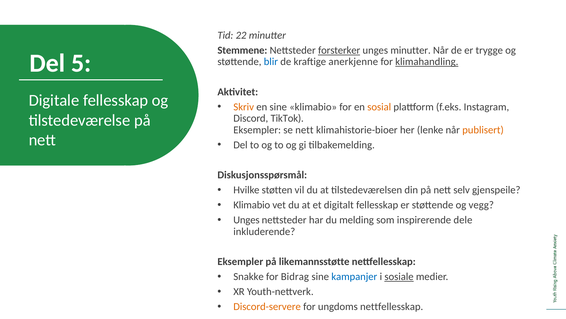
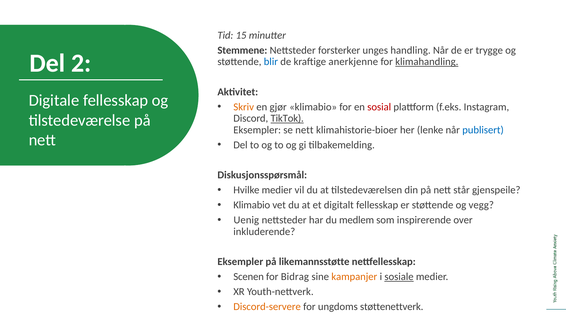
22: 22 -> 15
forsterker underline: present -> none
unges minutter: minutter -> handling
5: 5 -> 2
en sine: sine -> gjør
sosial colour: orange -> red
TikTok underline: none -> present
publisert colour: orange -> blue
Hvilke støtten: støtten -> medier
selv: selv -> står
Unges at (246, 220): Unges -> Uenig
melding: melding -> medlem
dele: dele -> over
Snakke: Snakke -> Scenen
kampanjer colour: blue -> orange
ungdoms nettfellesskap: nettfellesskap -> støttenettverk
